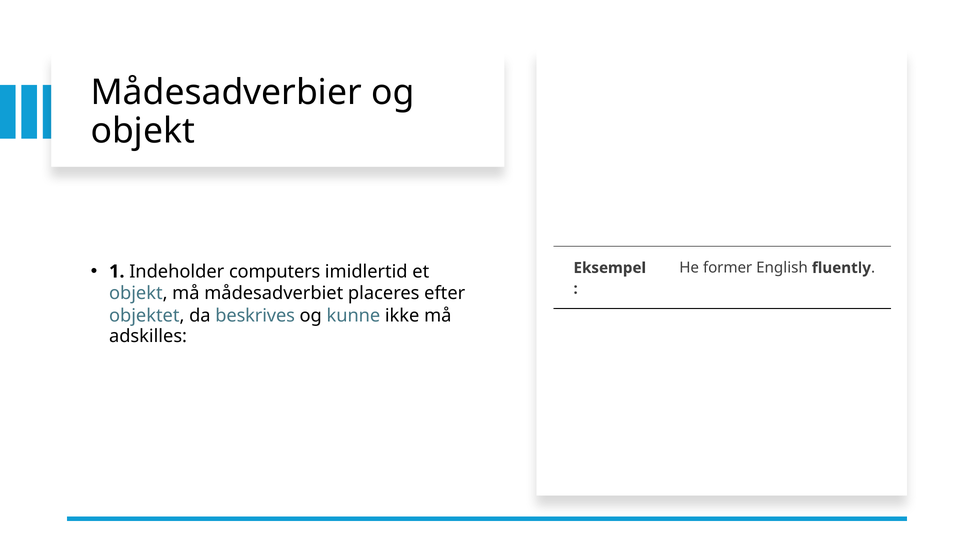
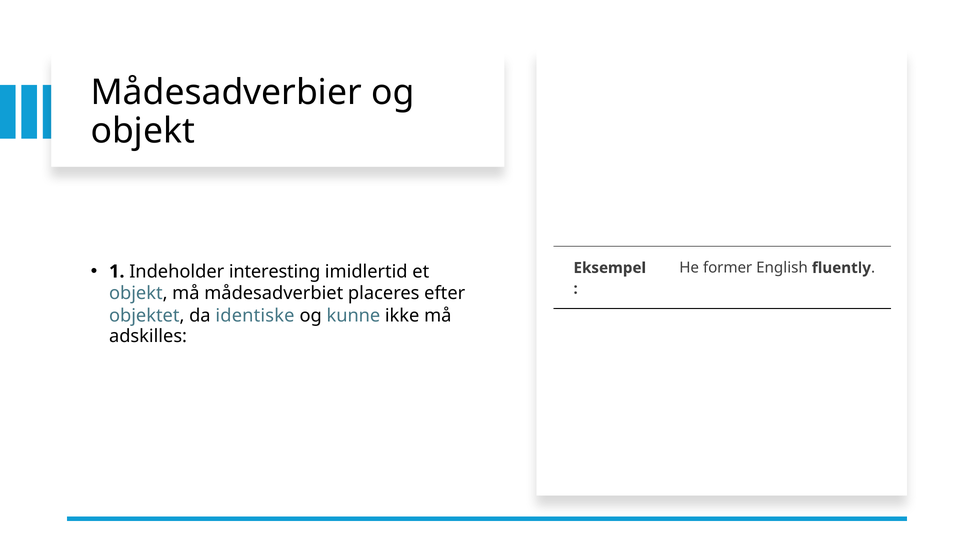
computers: computers -> interesting
beskrives: beskrives -> identiske
